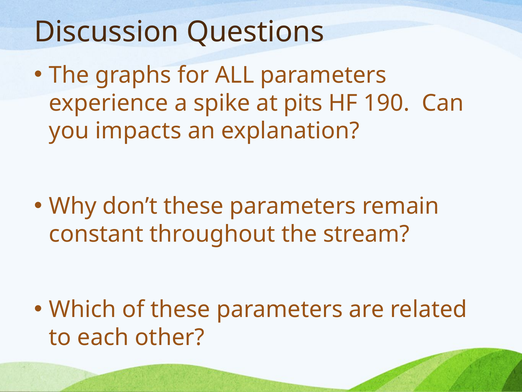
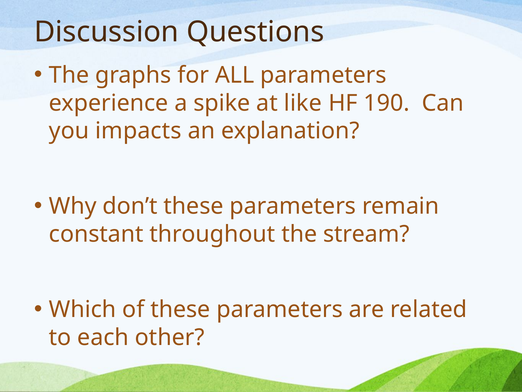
pits: pits -> like
